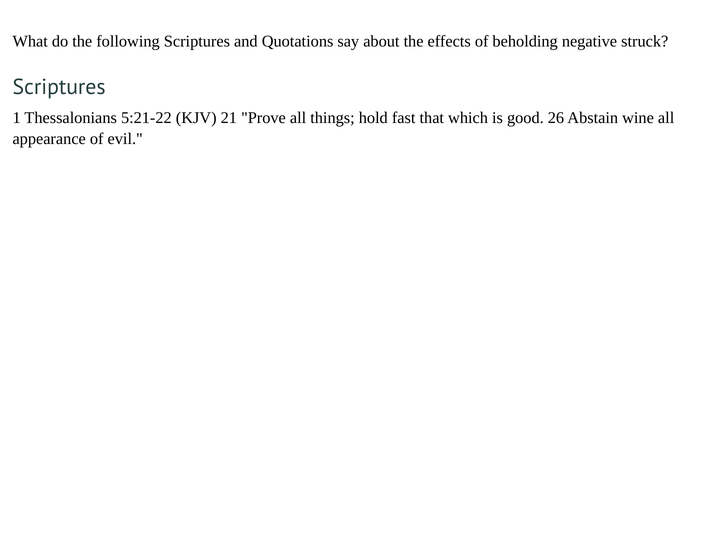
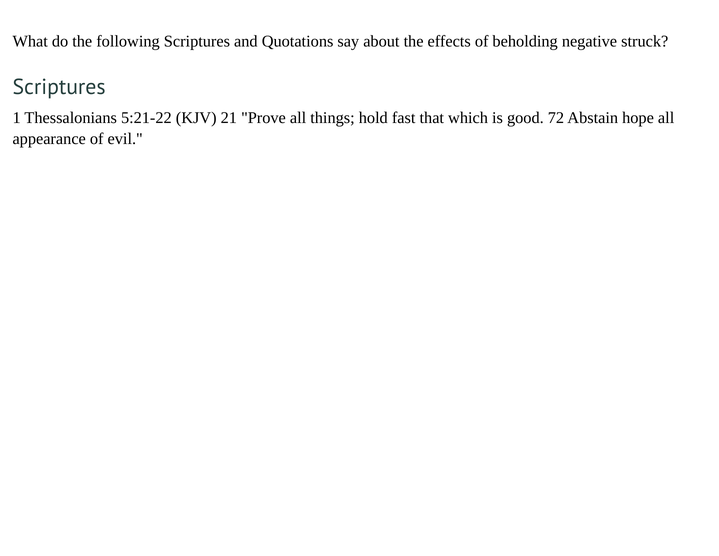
26: 26 -> 72
wine: wine -> hope
